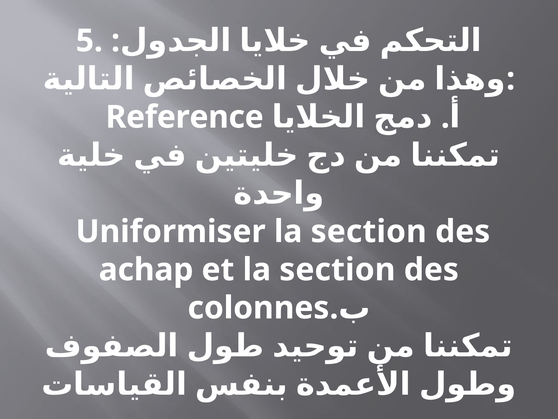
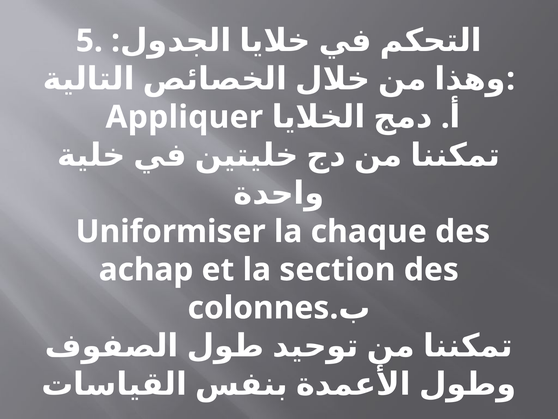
Reference: Reference -> Appliquer
Uniformiser la section: section -> chaque
